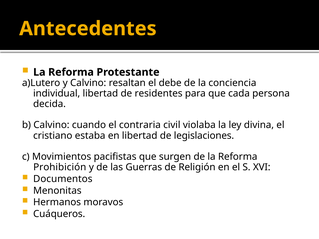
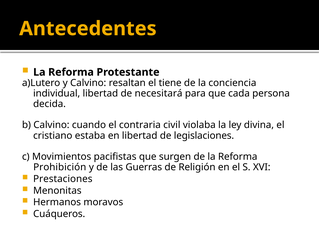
debe: debe -> tiene
residentes: residentes -> necesitará
Documentos: Documentos -> Prestaciones
